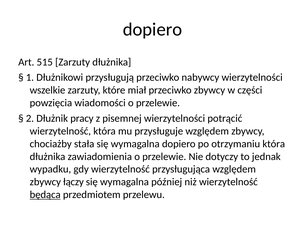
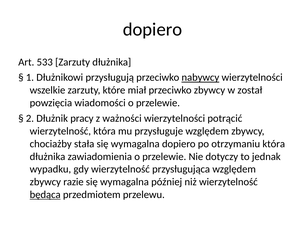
515: 515 -> 533
nabywcy underline: none -> present
części: części -> został
pisemnej: pisemnej -> ważności
łączy: łączy -> razie
